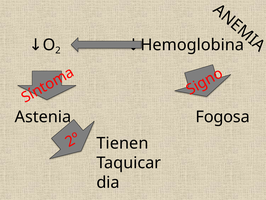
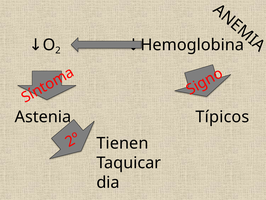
Fogosa: Fogosa -> Típicos
